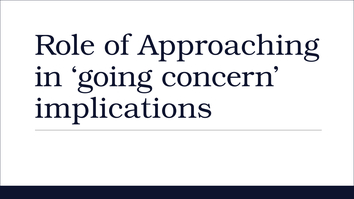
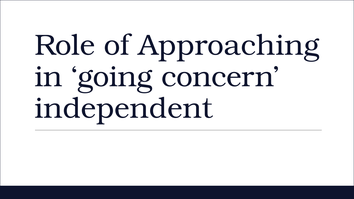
implications: implications -> independent
